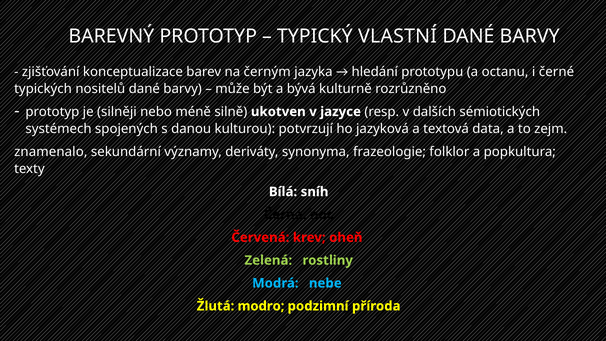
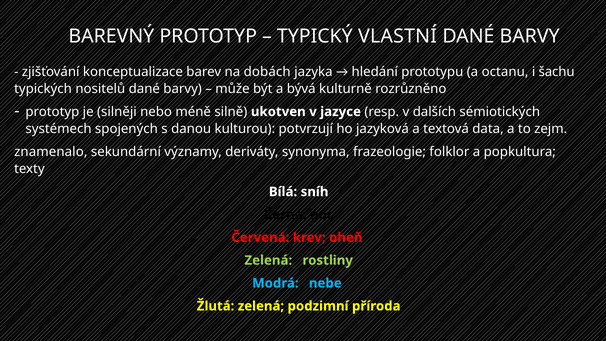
černým: černým -> dobách
černé: černé -> šachu
Žlutá modro: modro -> zelená
